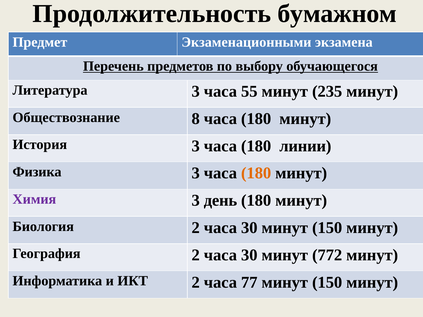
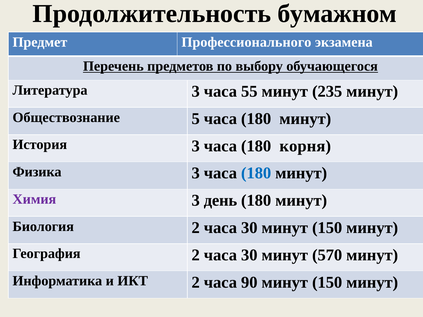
Экзаменационными: Экзаменационными -> Профессионального
8: 8 -> 5
линии: линии -> корня
180 at (256, 173) colour: orange -> blue
772: 772 -> 570
77: 77 -> 90
